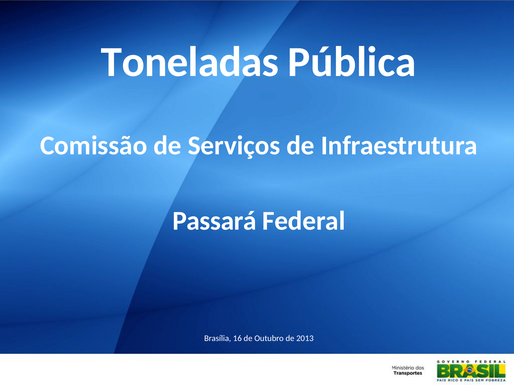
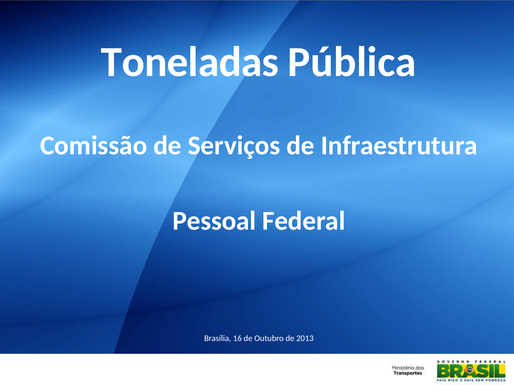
Passará: Passará -> Pessoal
